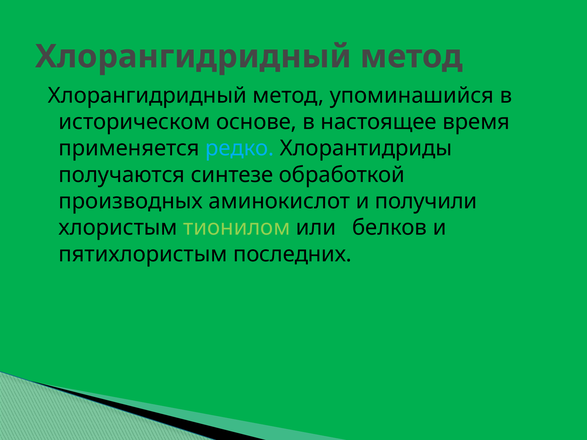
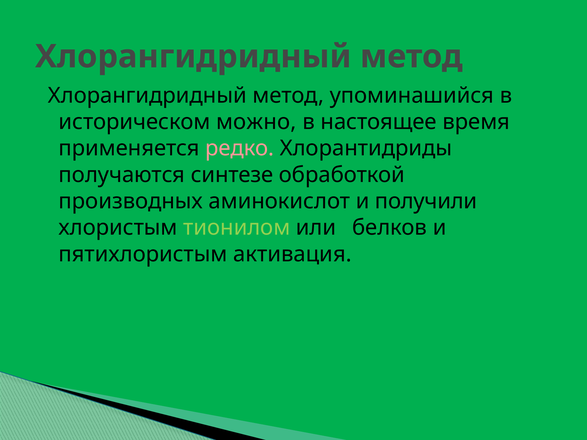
основе: основе -> можно
редко colour: light blue -> pink
последних: последних -> активация
